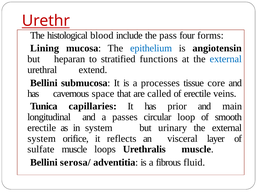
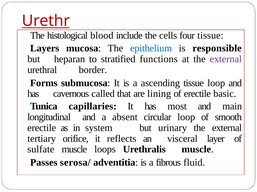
pass: pass -> cells
four forms: forms -> tissue
Lining: Lining -> Layers
angiotensin: angiotensin -> responsible
external at (226, 59) colour: blue -> purple
extend: extend -> border
Bellini at (44, 83): Bellini -> Forms
processes: processes -> ascending
tissue core: core -> loop
space: space -> called
called: called -> lining
veins: veins -> basic
prior: prior -> most
passes: passes -> absent
system at (42, 139): system -> tertiary
Bellini at (44, 163): Bellini -> Passes
